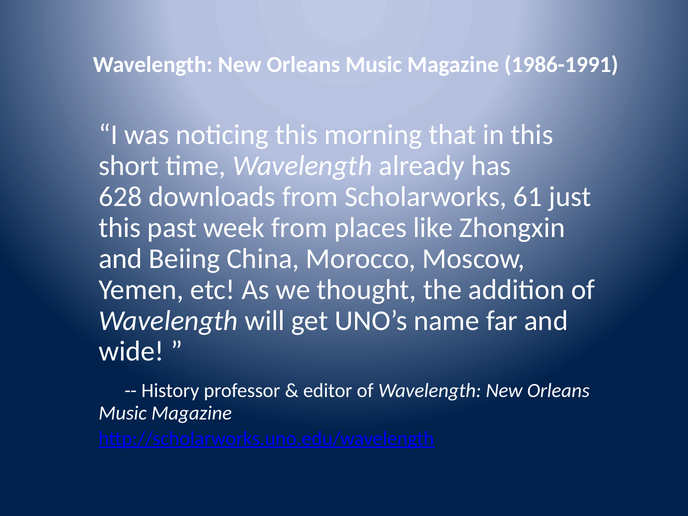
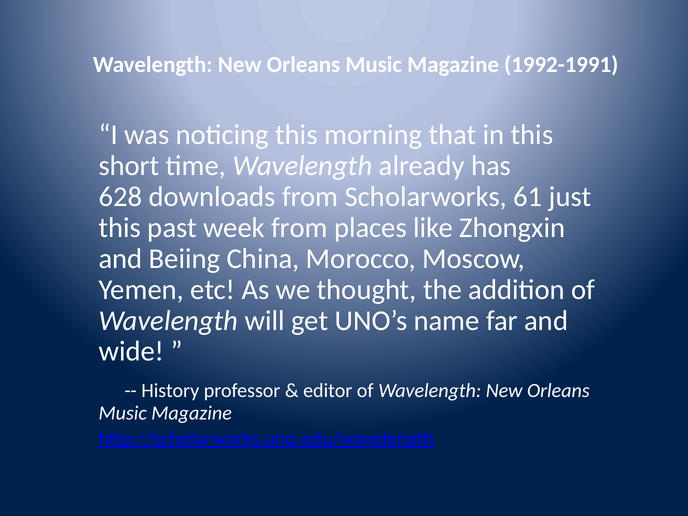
1986-1991: 1986-1991 -> 1992-1991
